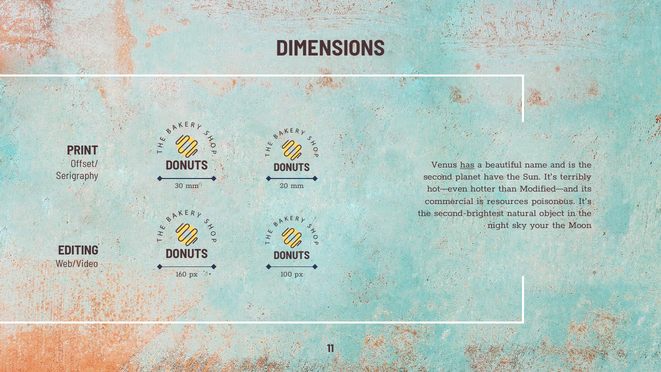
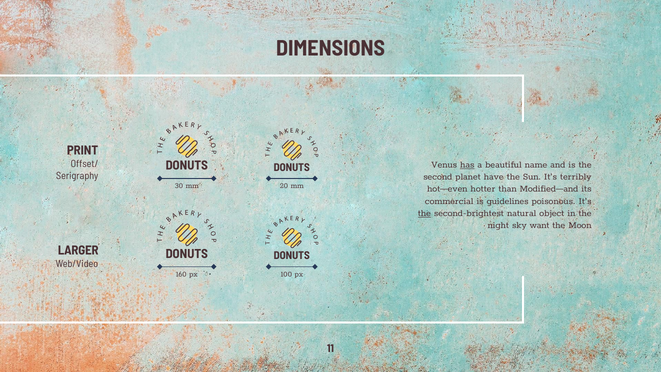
resources: resources -> guidelines
the at (424, 213) underline: none -> present
your: your -> want
EDITING: EDITING -> LARGER
